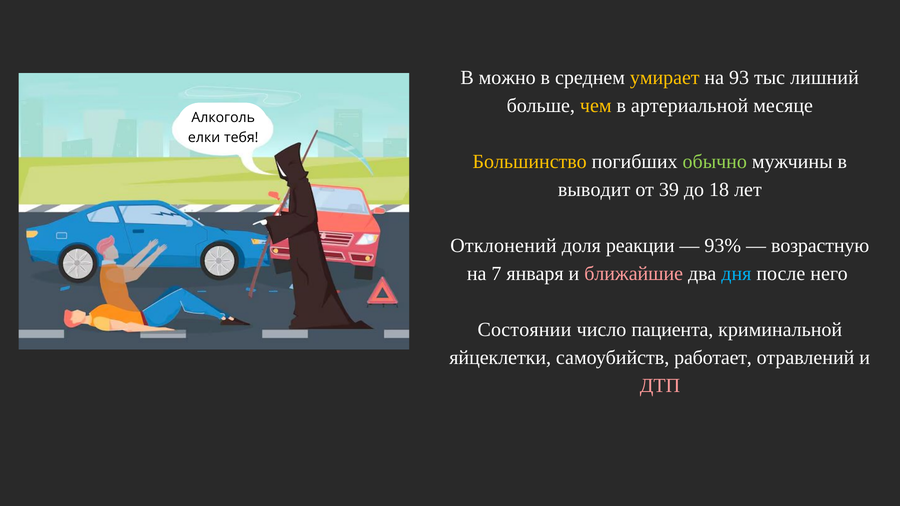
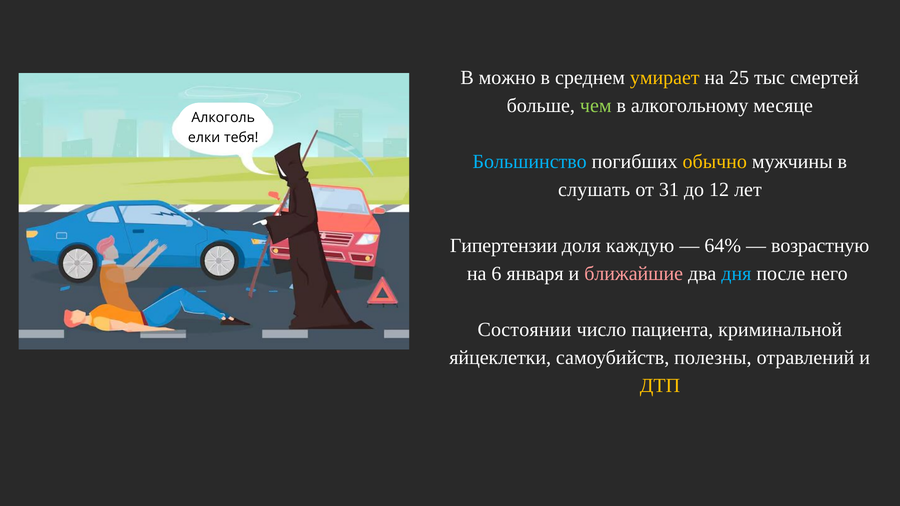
93: 93 -> 25
лишний: лишний -> смертей
чем colour: yellow -> light green
артериальной: артериальной -> алкогольному
Большинство colour: yellow -> light blue
обычно colour: light green -> yellow
выводит: выводит -> слушать
39: 39 -> 31
18: 18 -> 12
Отклонений: Отклонений -> Гипертензии
реакции: реакции -> каждую
93%: 93% -> 64%
7: 7 -> 6
работает: работает -> полезны
ДТП colour: pink -> yellow
